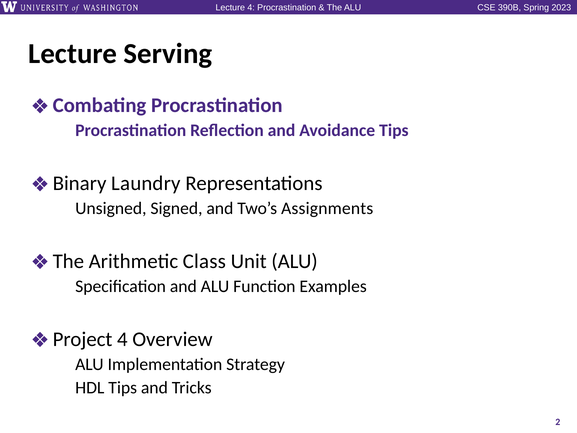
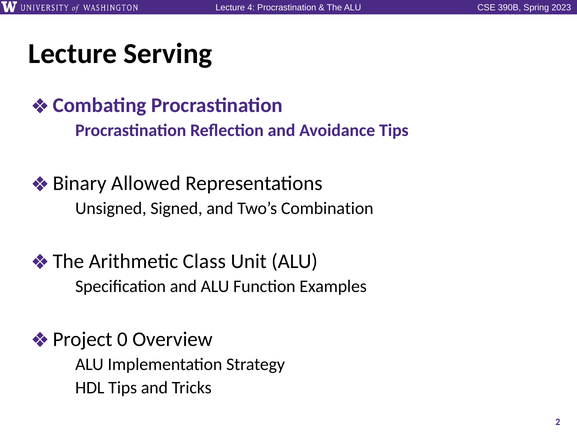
Laundry: Laundry -> Allowed
Assignments: Assignments -> Combination
4 at (123, 339): 4 -> 0
